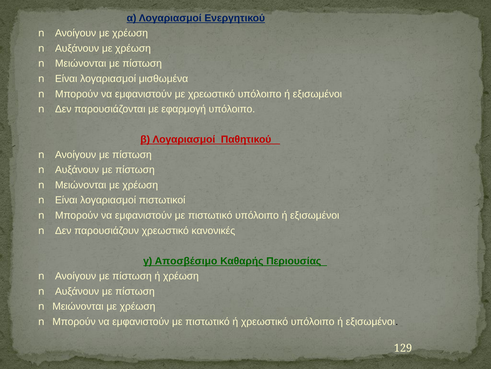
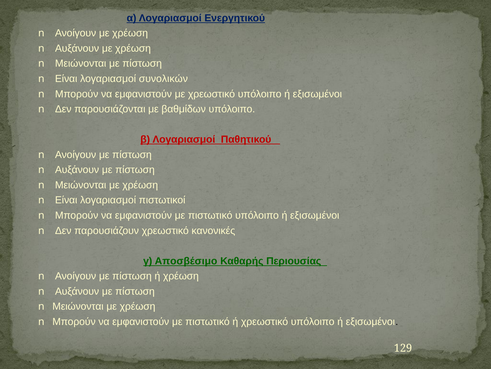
μισθωμένα: μισθωμένα -> συνολικών
εφαρμογή: εφαρμογή -> βαθμίδων
